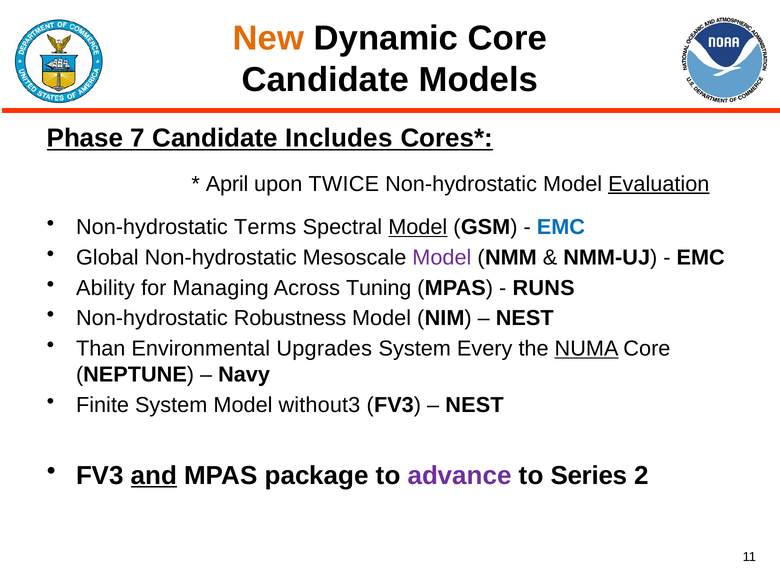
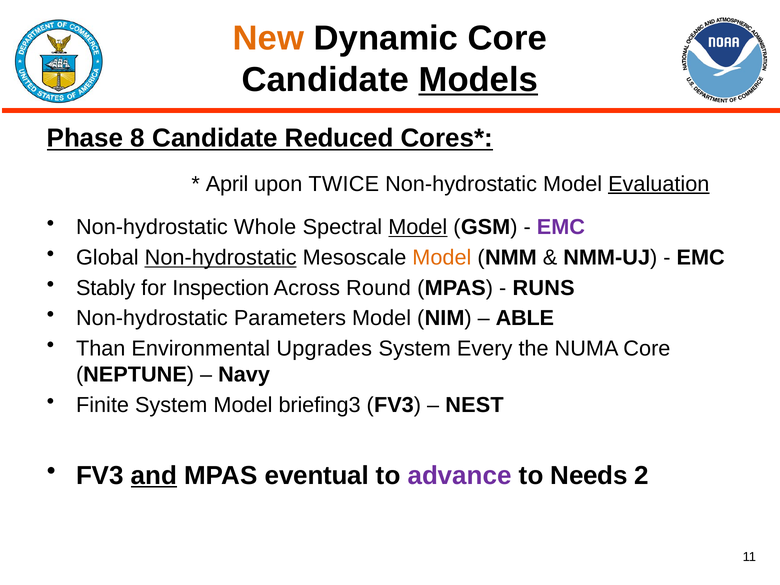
Models underline: none -> present
7: 7 -> 8
Includes: Includes -> Reduced
Terms: Terms -> Whole
EMC at (561, 227) colour: blue -> purple
Non-hydrostatic at (221, 258) underline: none -> present
Model at (442, 258) colour: purple -> orange
Ability: Ability -> Stably
Managing: Managing -> Inspection
Tuning: Tuning -> Round
Robustness: Robustness -> Parameters
NEST at (525, 318): NEST -> ABLE
NUMA underline: present -> none
without3: without3 -> briefing3
package: package -> eventual
Series: Series -> Needs
